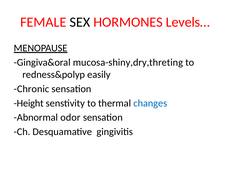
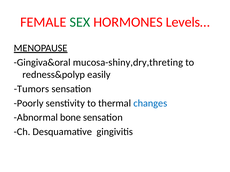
SEX colour: black -> green
Chronic: Chronic -> Tumors
Height: Height -> Poorly
odor: odor -> bone
